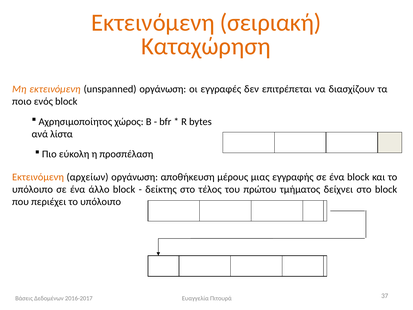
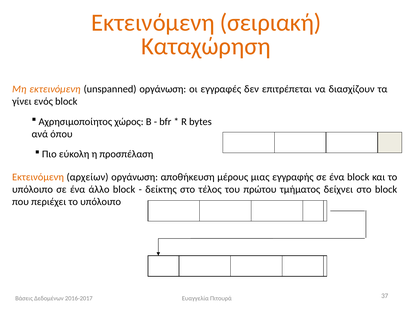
ποιο: ποιο -> γίνει
λίστα: λίστα -> όπου
